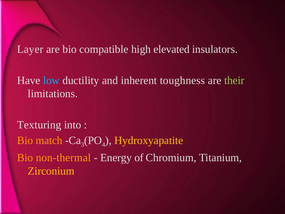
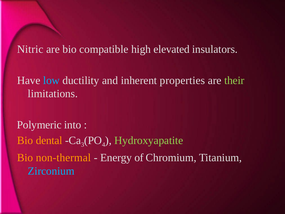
Layer: Layer -> Nitric
toughness: toughness -> properties
Texturing: Texturing -> Polymeric
match: match -> dental
Hydroxyapatite colour: yellow -> light green
Zirconium colour: yellow -> light blue
